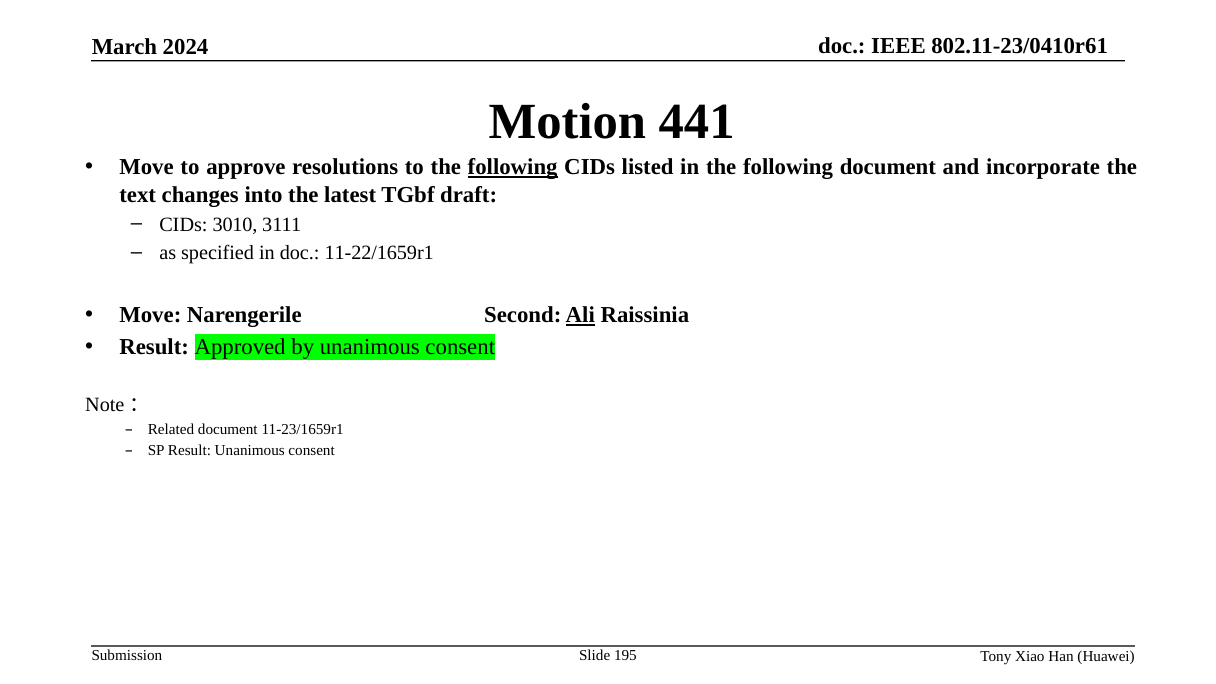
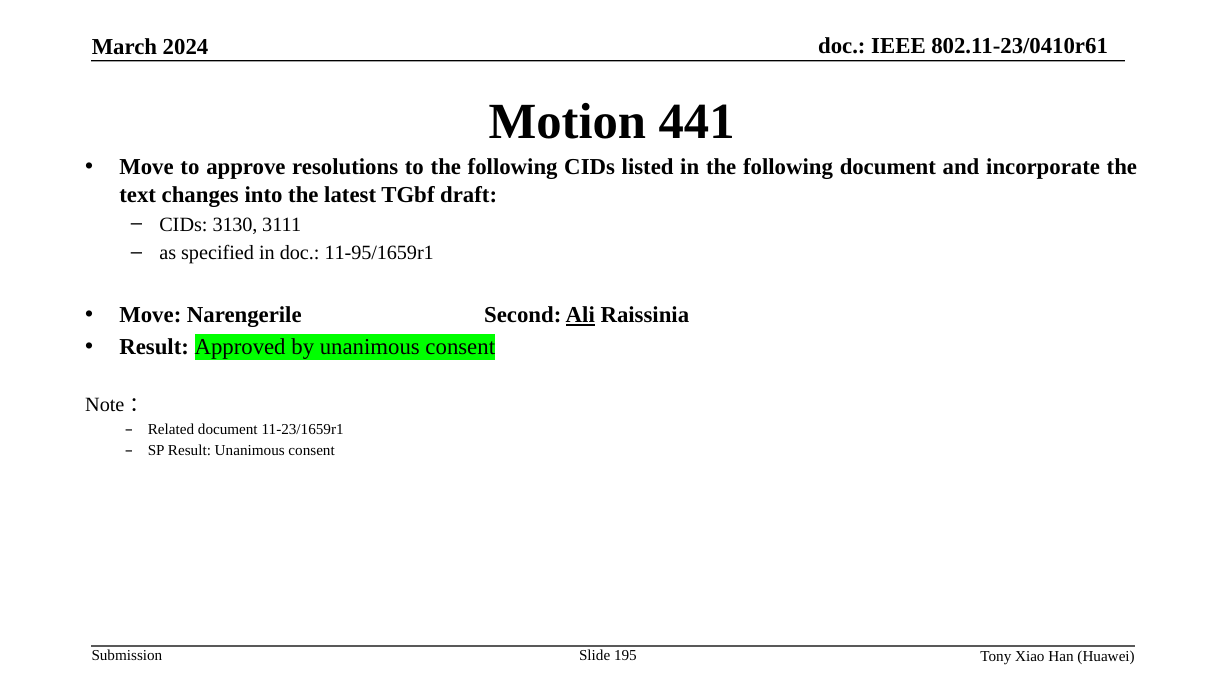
following at (513, 167) underline: present -> none
3010: 3010 -> 3130
11-22/1659r1: 11-22/1659r1 -> 11-95/1659r1
